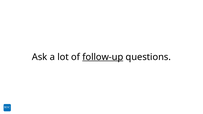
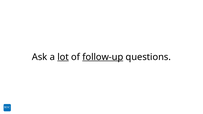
lot underline: none -> present
